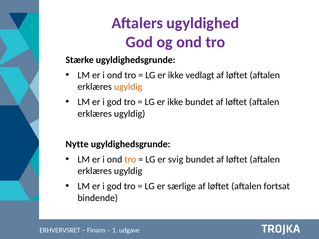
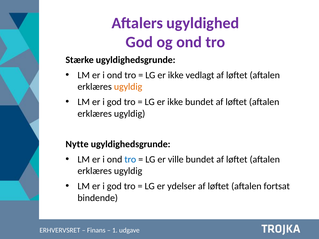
tro at (130, 159) colour: orange -> blue
svig: svig -> ville
særlige: særlige -> ydelser
